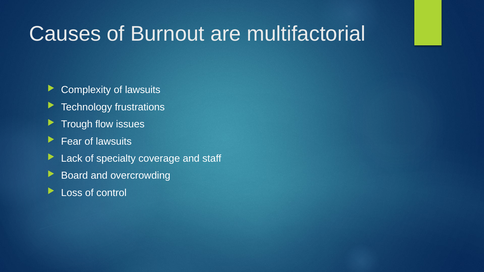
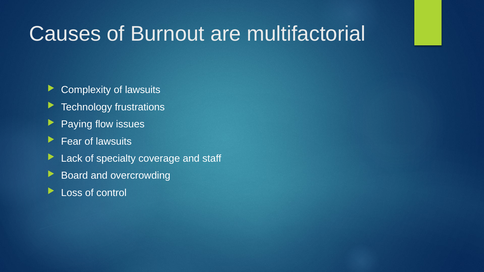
Trough: Trough -> Paying
